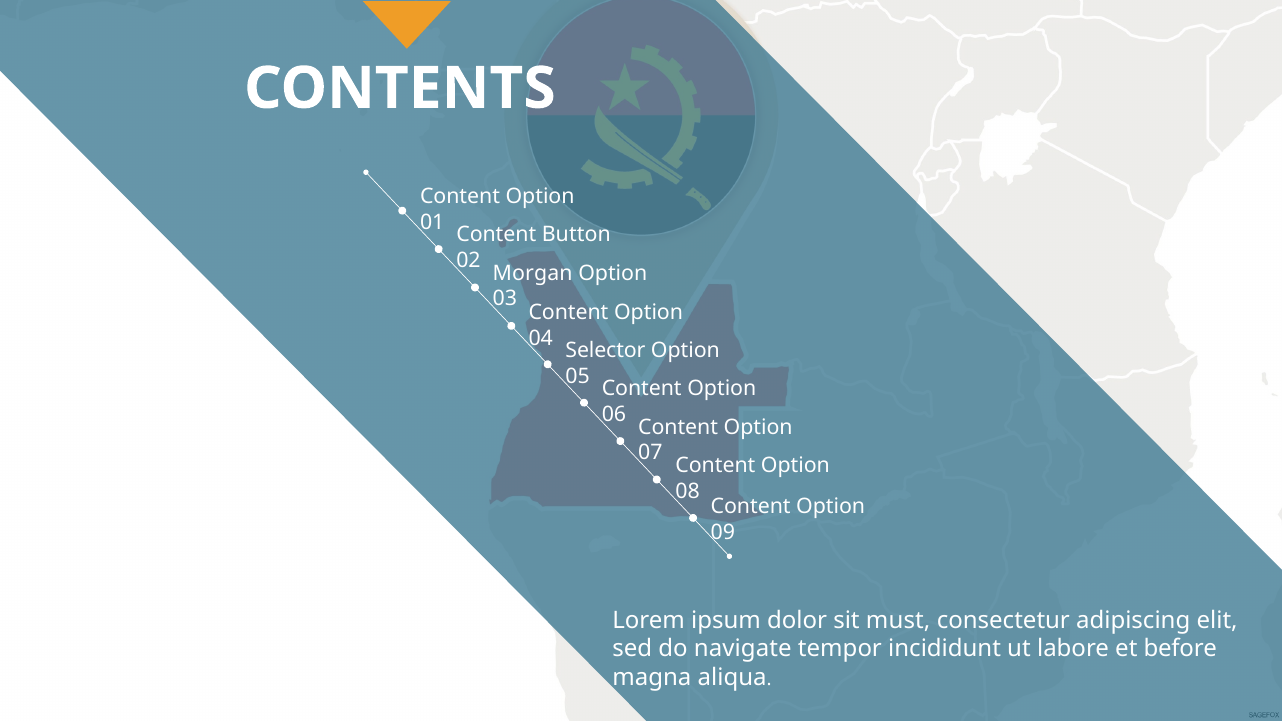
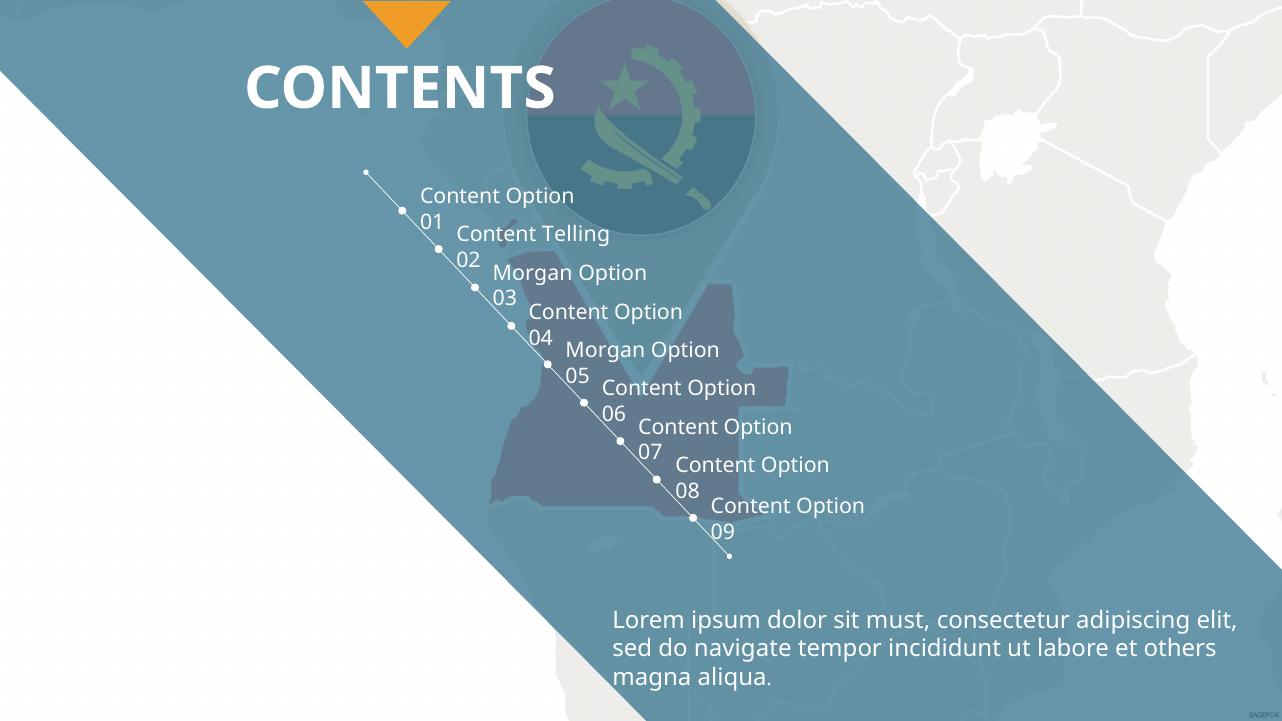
Button: Button -> Telling
Selector at (605, 350): Selector -> Morgan
before: before -> others
